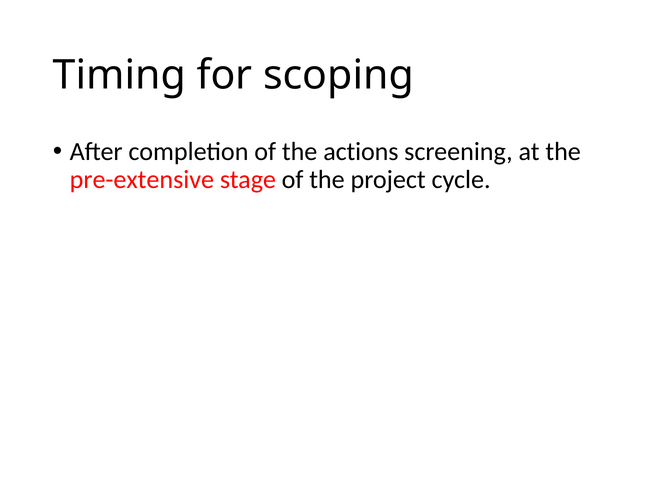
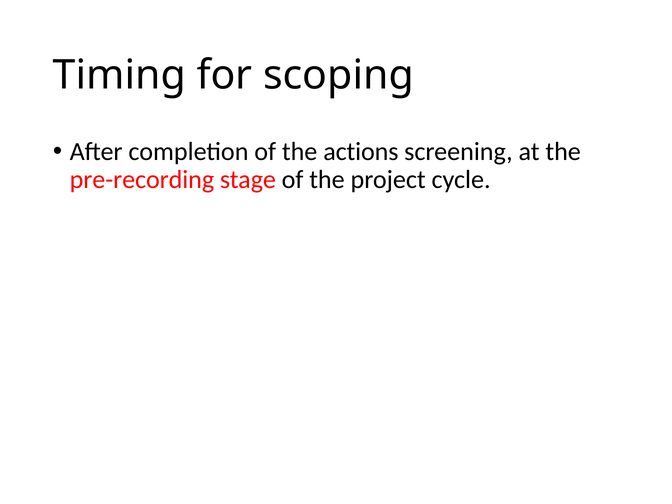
pre-extensive: pre-extensive -> pre-recording
